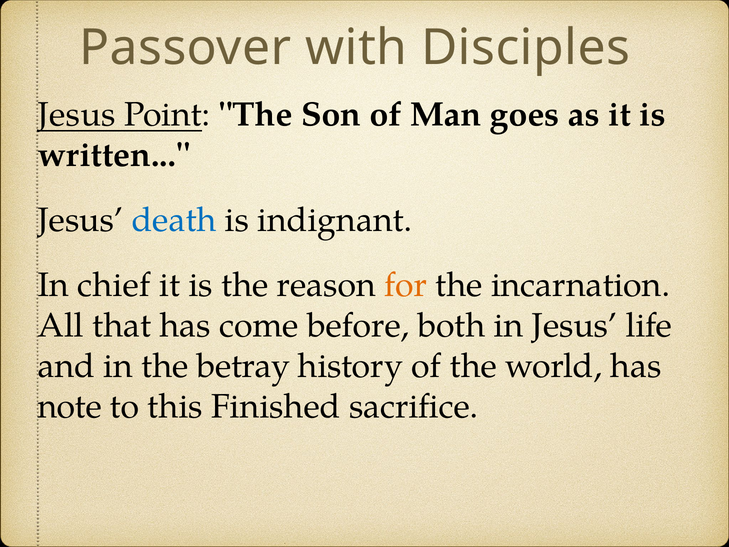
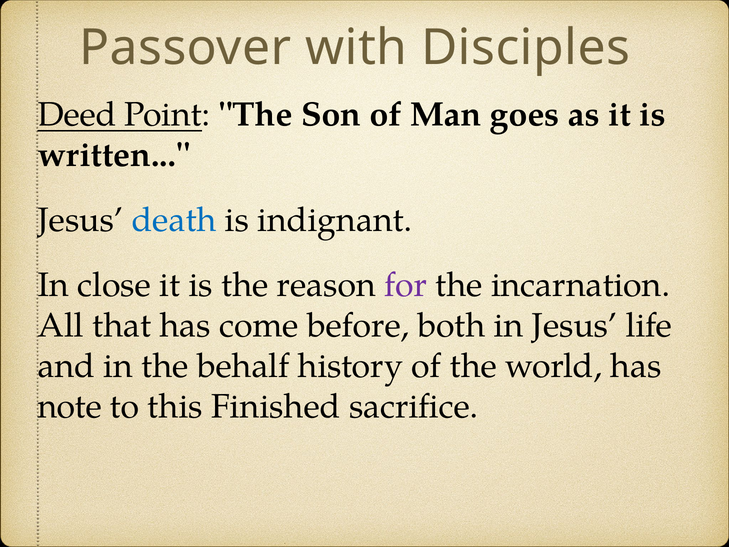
Jesus at (77, 115): Jesus -> Deed
chief: chief -> close
for colour: orange -> purple
betray: betray -> behalf
